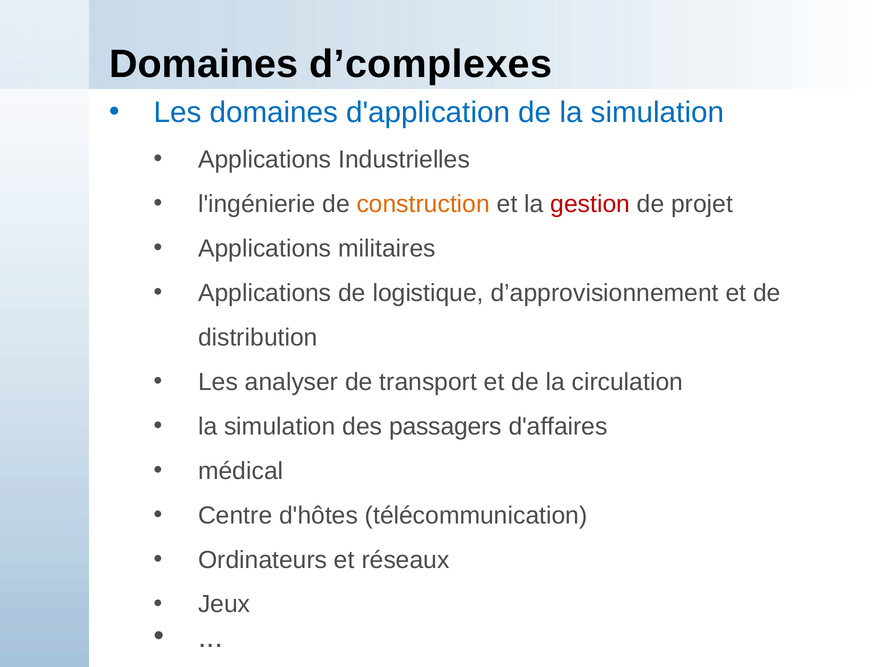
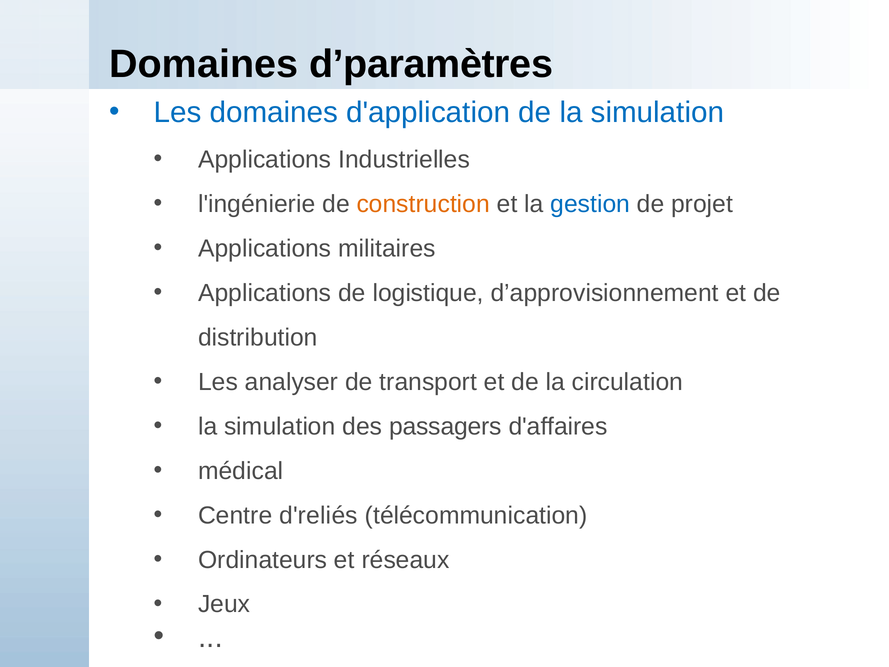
d’complexes: d’complexes -> d’paramètres
gestion colour: red -> blue
d'hôtes: d'hôtes -> d'reliés
